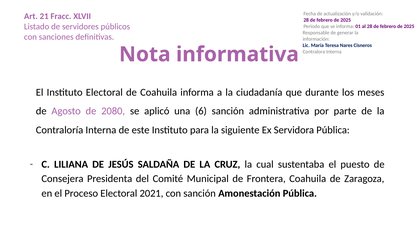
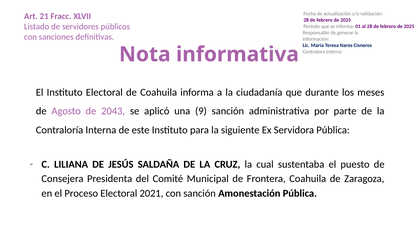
2080: 2080 -> 2043
6: 6 -> 9
